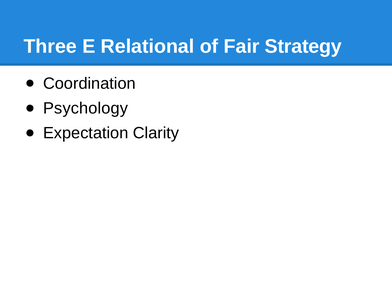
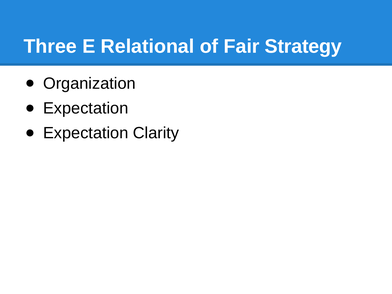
Coordination: Coordination -> Organization
Psychology at (86, 108): Psychology -> Expectation
